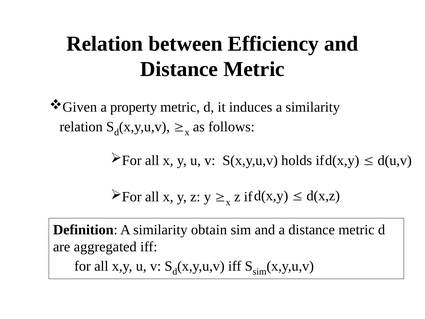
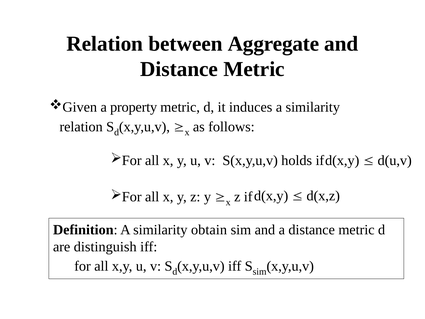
Efficiency: Efficiency -> Aggregate
aggregated: aggregated -> distinguish
